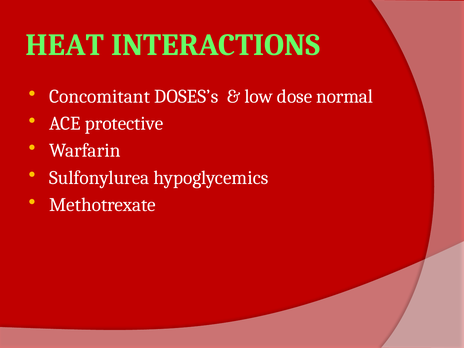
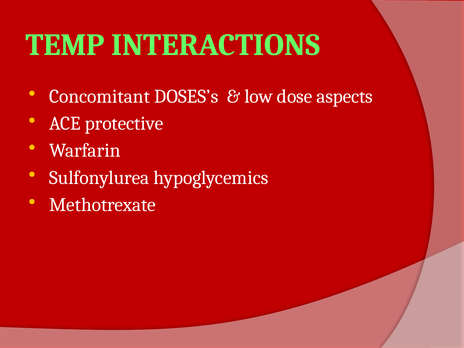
HEAT: HEAT -> TEMP
normal: normal -> aspects
